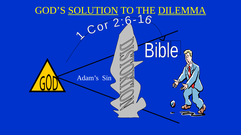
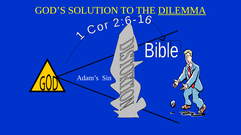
SOLUTION underline: present -> none
